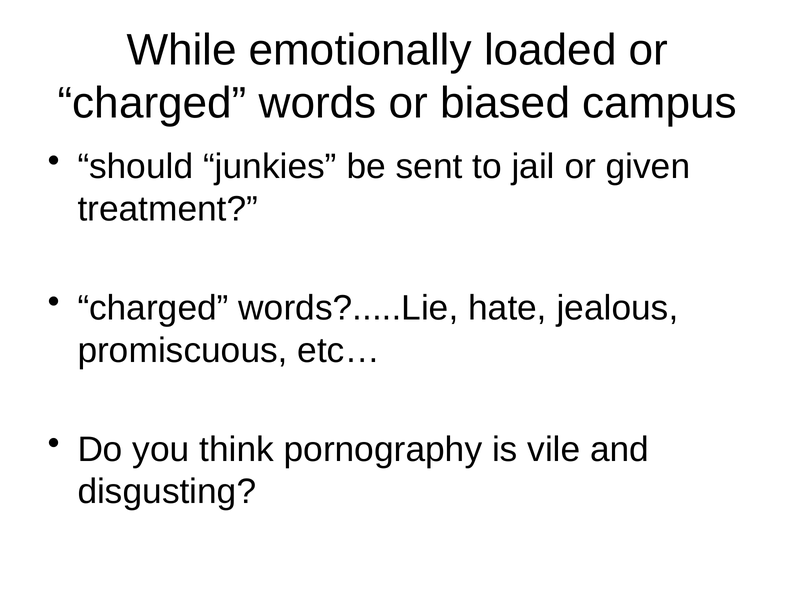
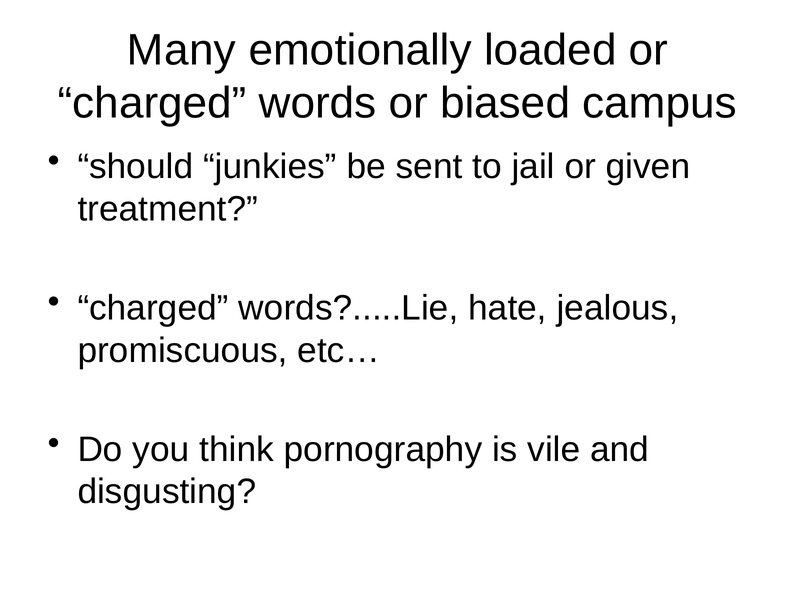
While: While -> Many
